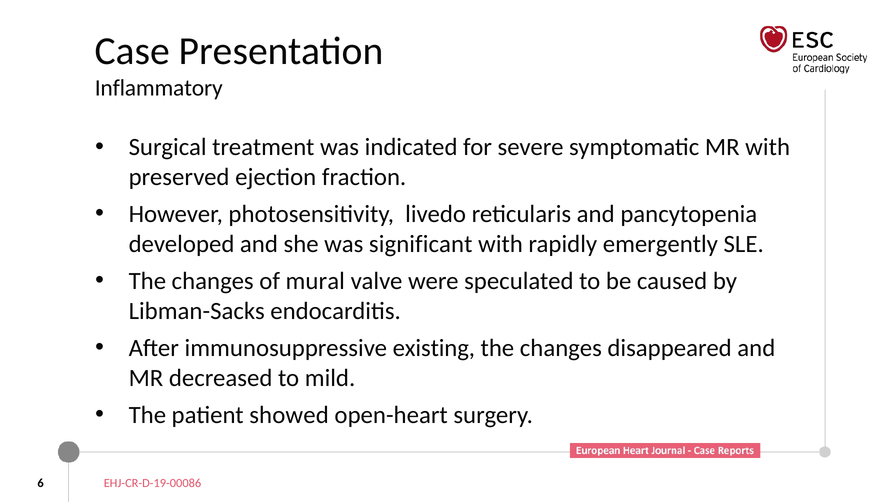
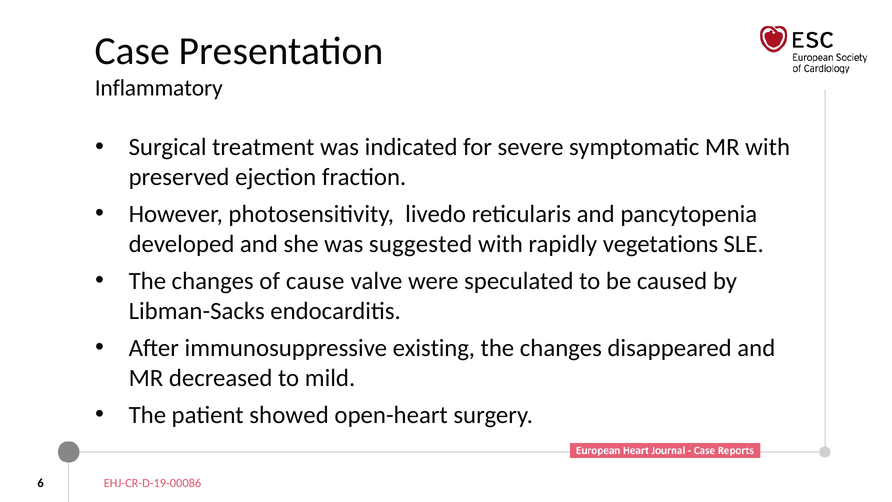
significant: significant -> suggested
emergently: emergently -> vegetations
mural: mural -> cause
